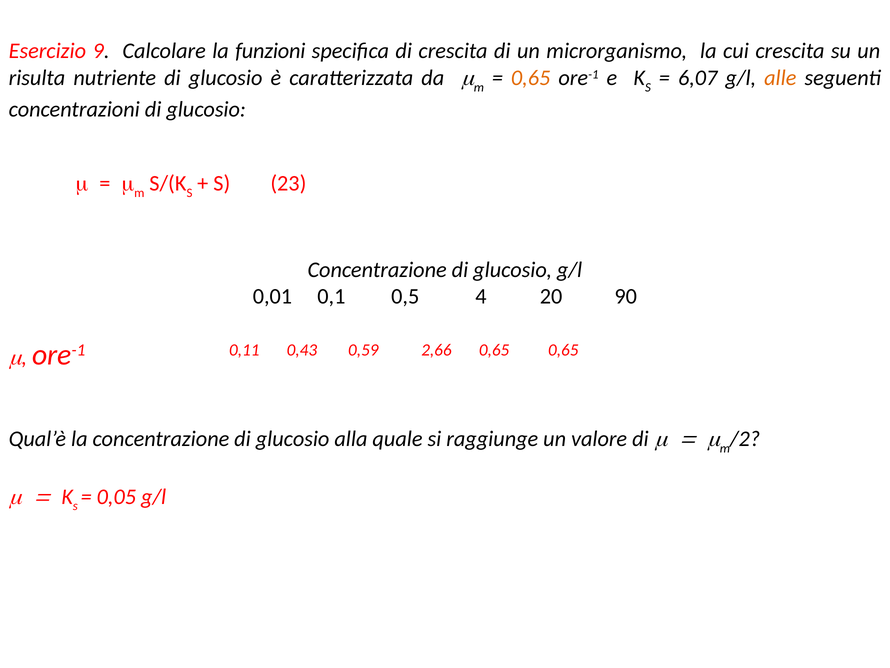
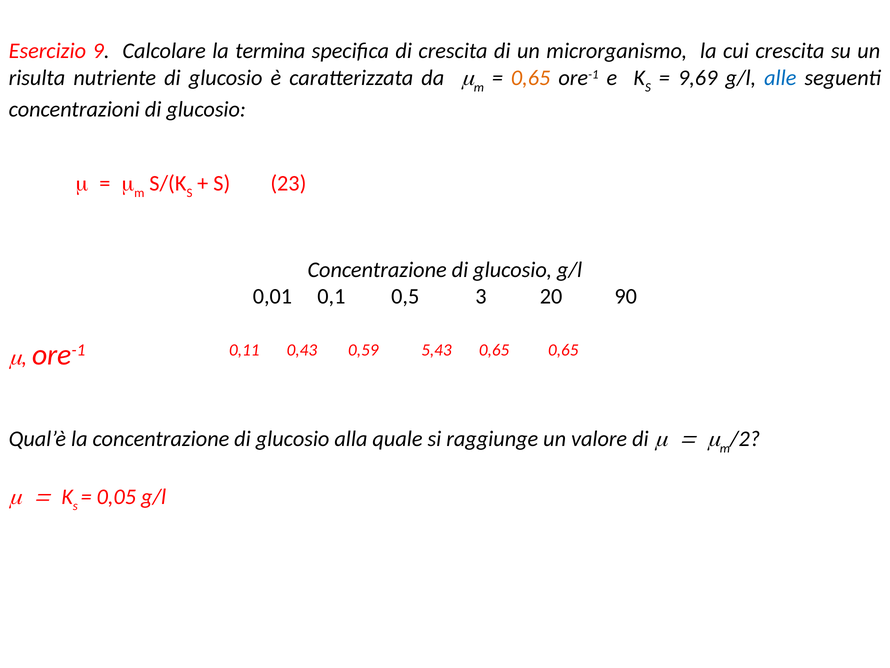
funzioni: funzioni -> termina
6,07: 6,07 -> 9,69
alle colour: orange -> blue
4: 4 -> 3
2,66: 2,66 -> 5,43
